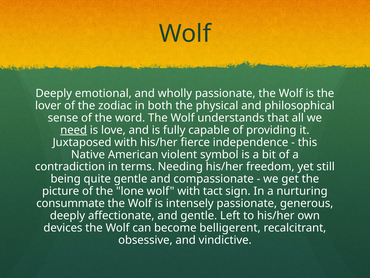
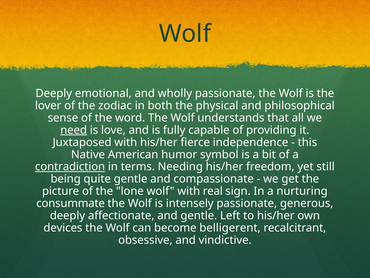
violent: violent -> humor
contradiction underline: none -> present
tact: tact -> real
